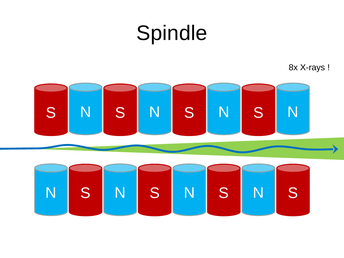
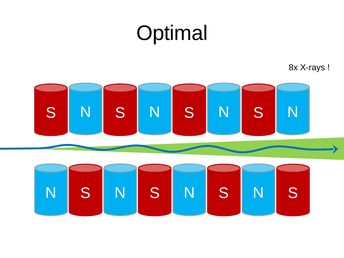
Spindle: Spindle -> Optimal
